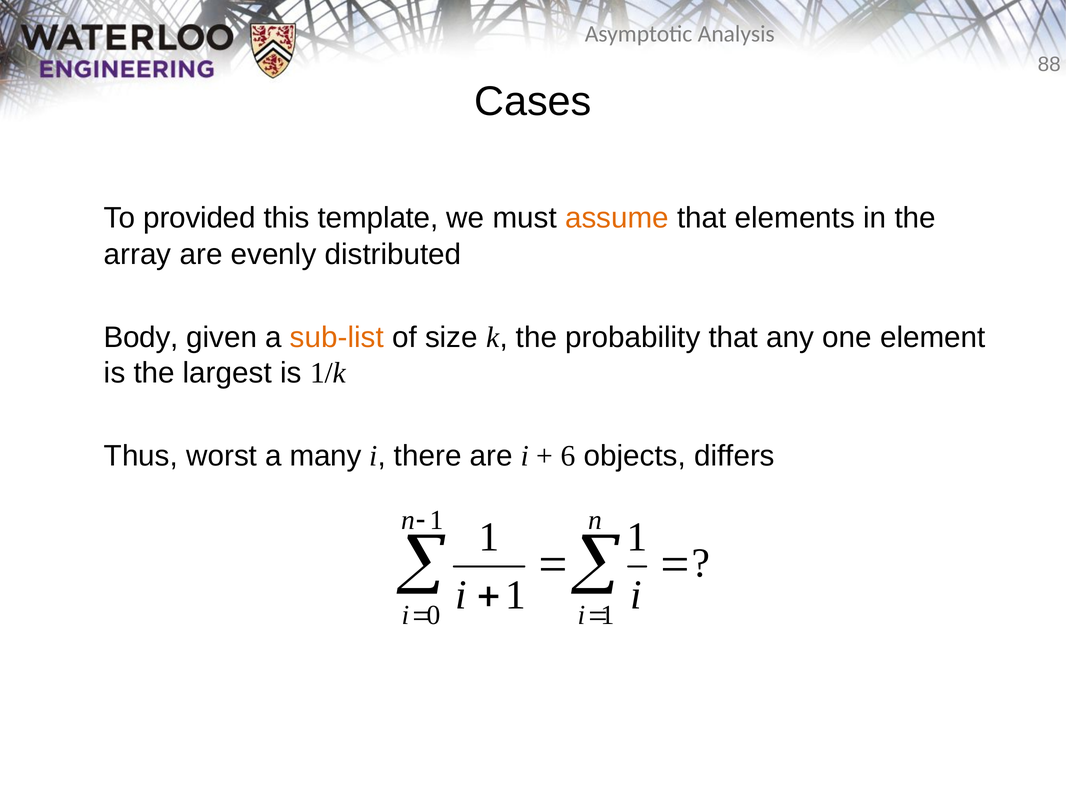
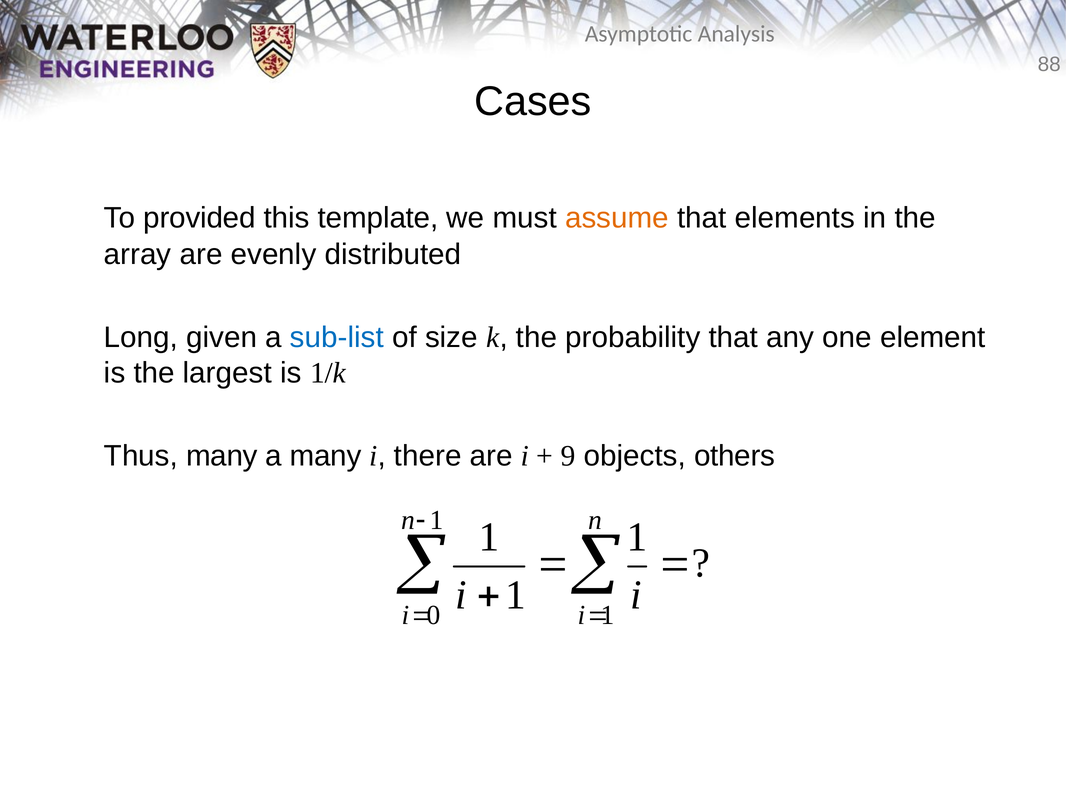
Body: Body -> Long
sub-list colour: orange -> blue
Thus worst: worst -> many
6: 6 -> 9
differs: differs -> others
